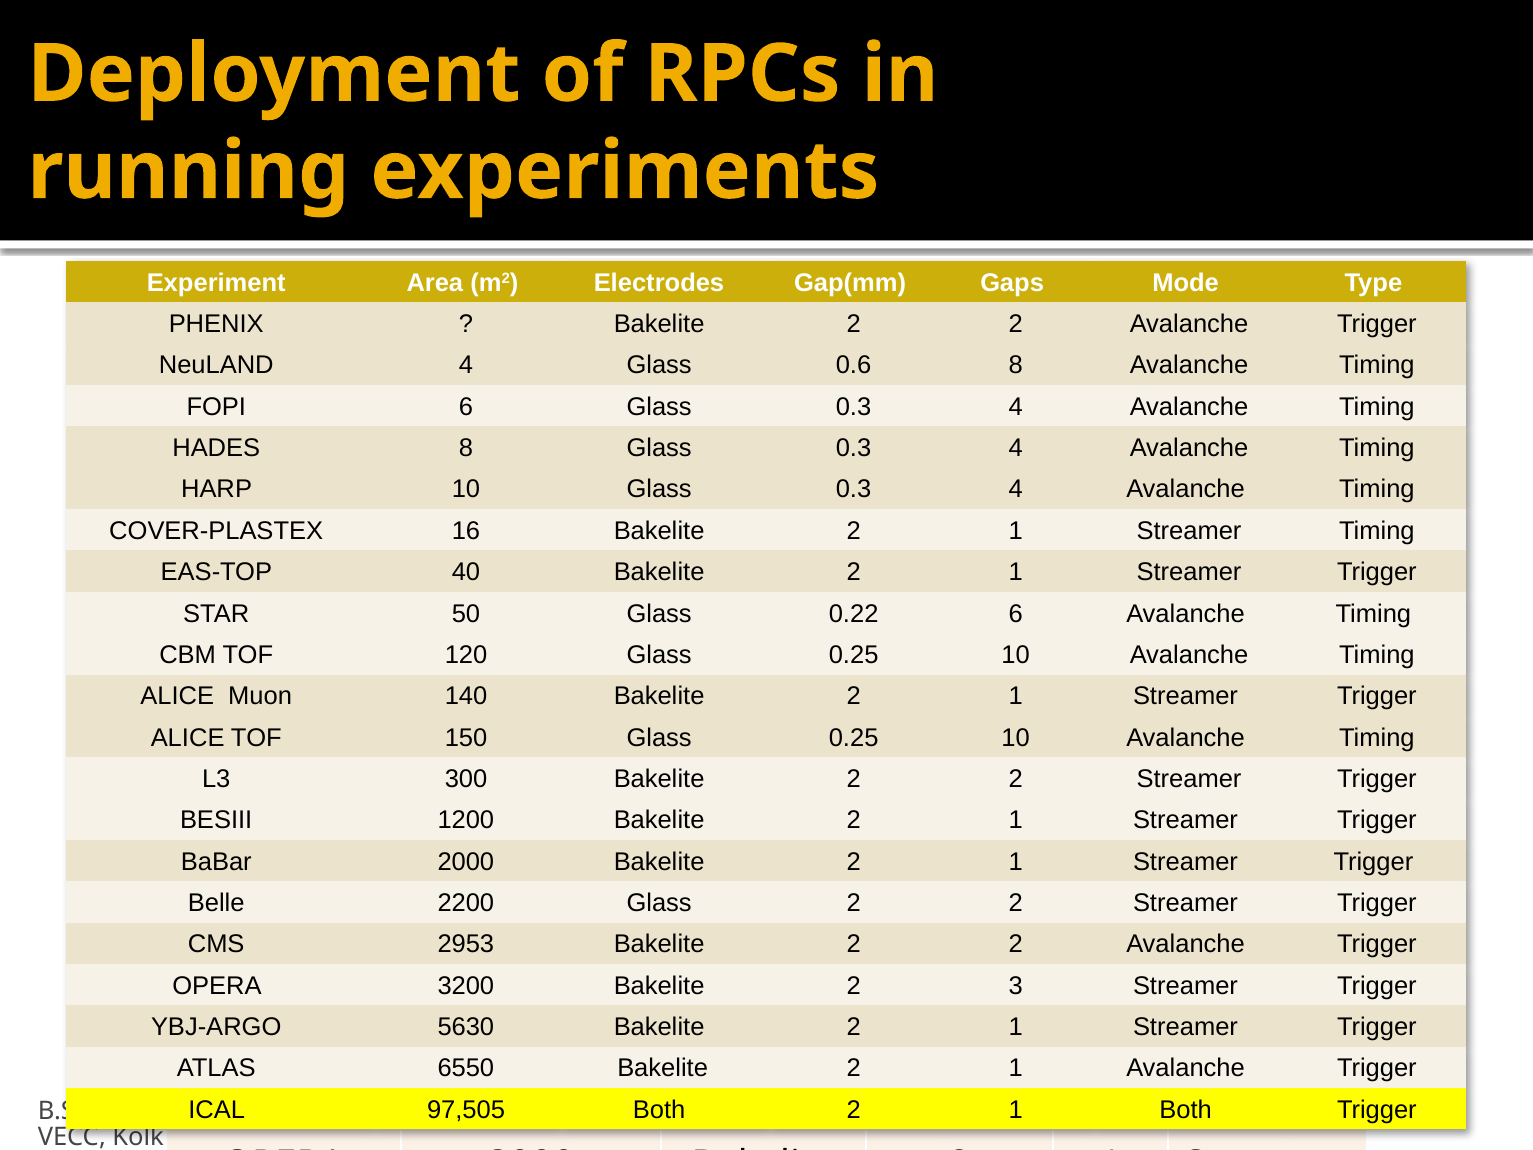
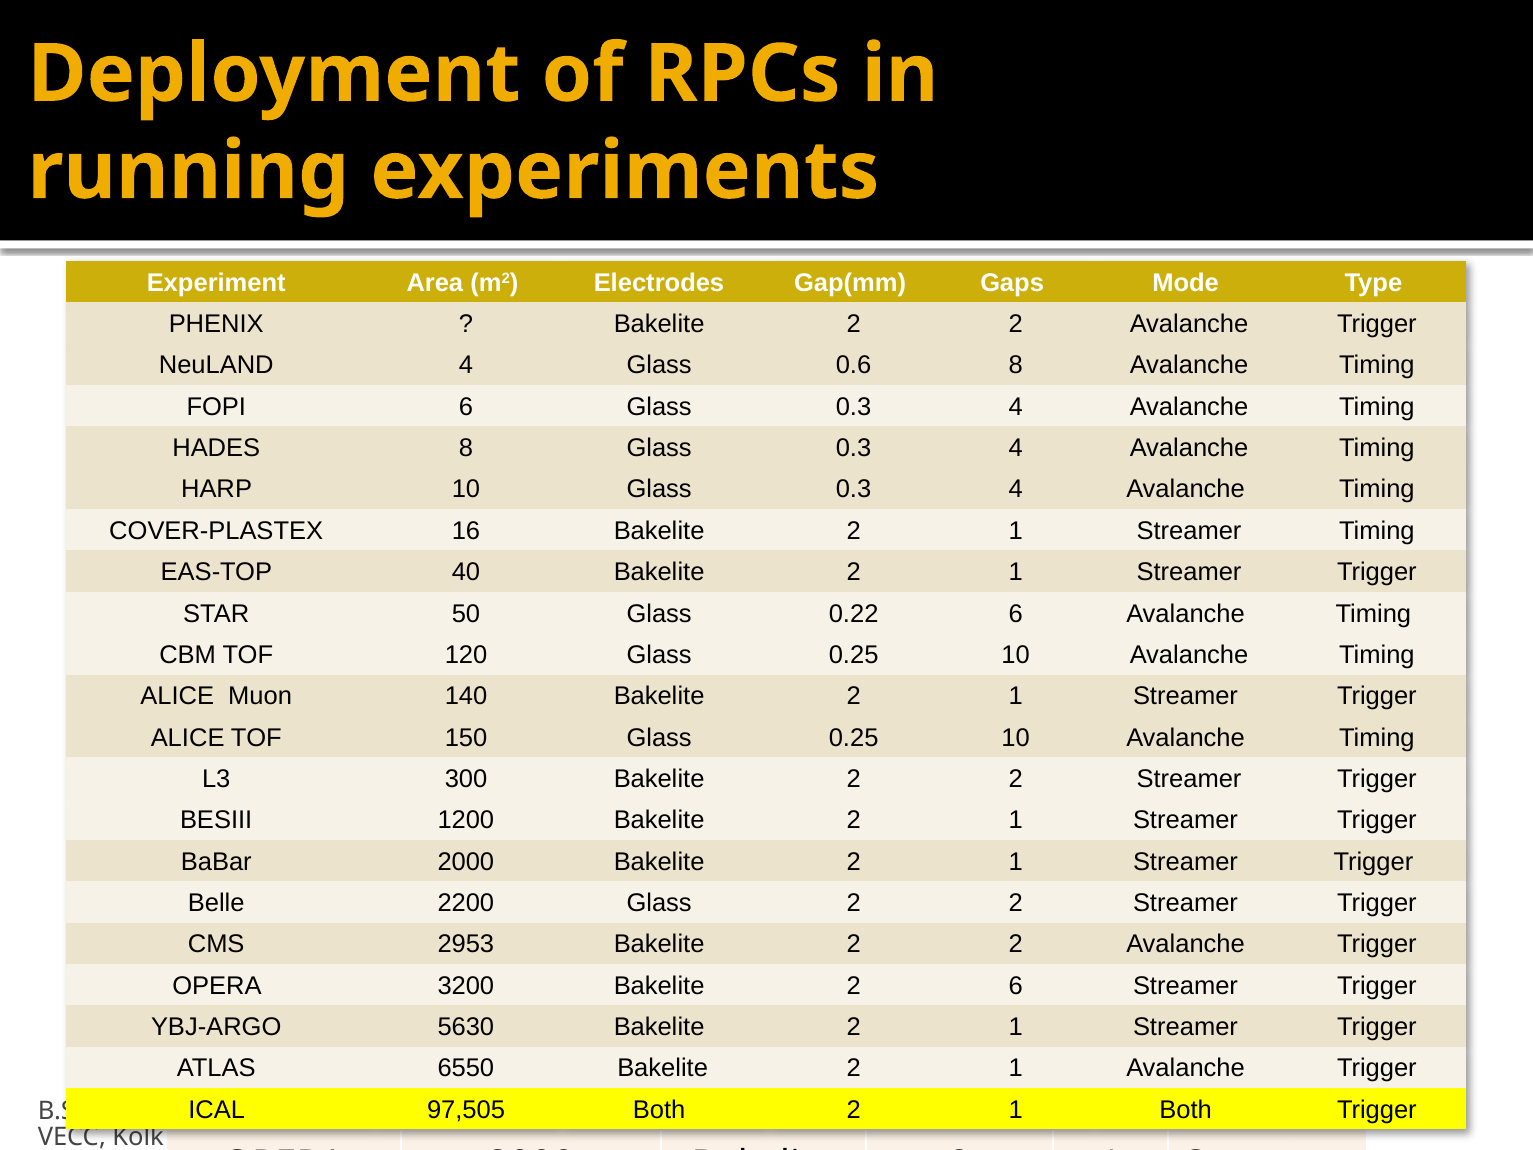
2 3: 3 -> 6
